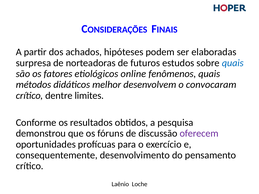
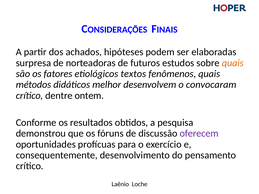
quais at (233, 63) colour: blue -> orange
online: online -> textos
limites: limites -> ontem
